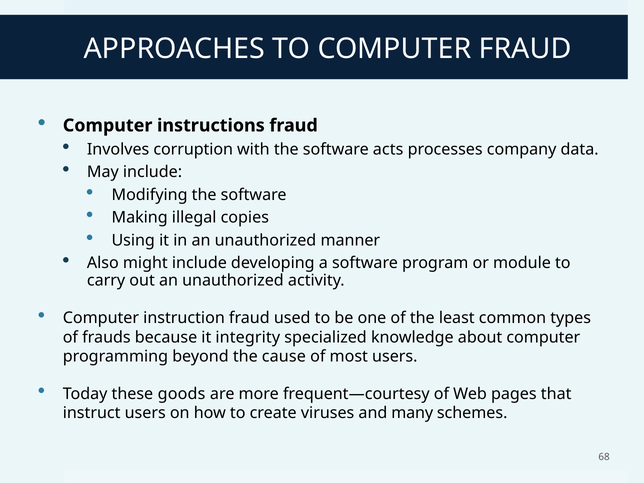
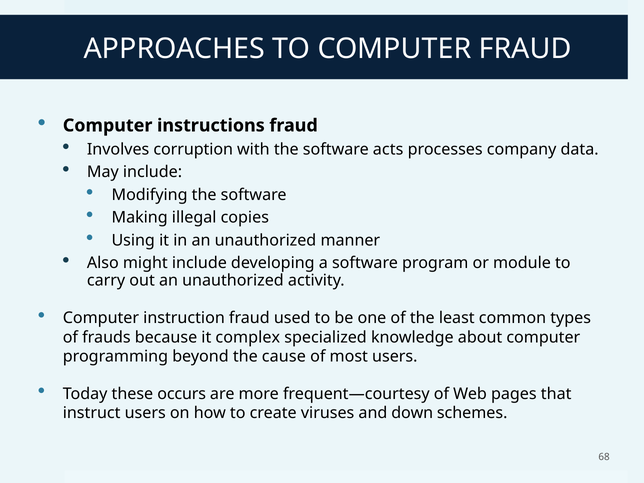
integrity: integrity -> complex
goods: goods -> occurs
many: many -> down
